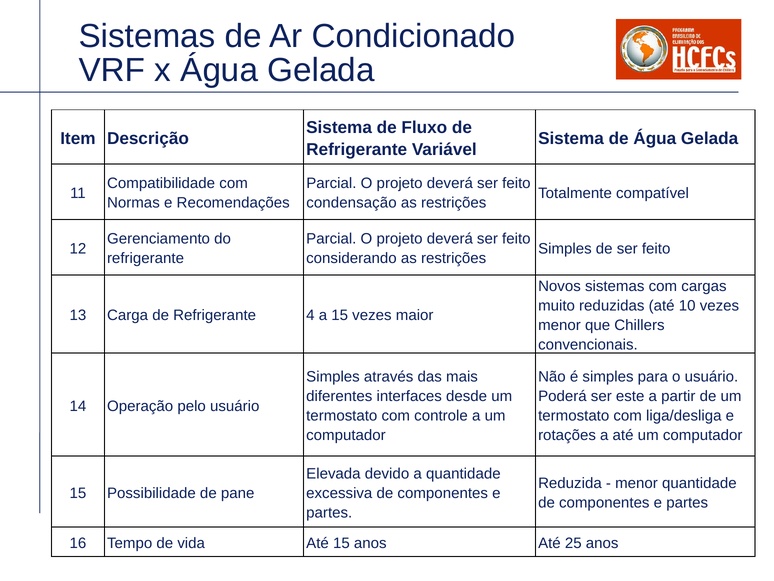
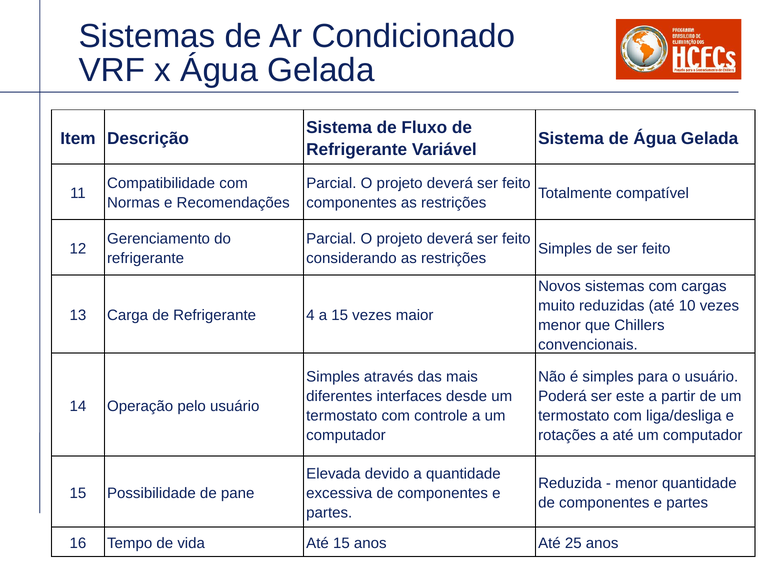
condensação at (351, 203): condensação -> componentes
